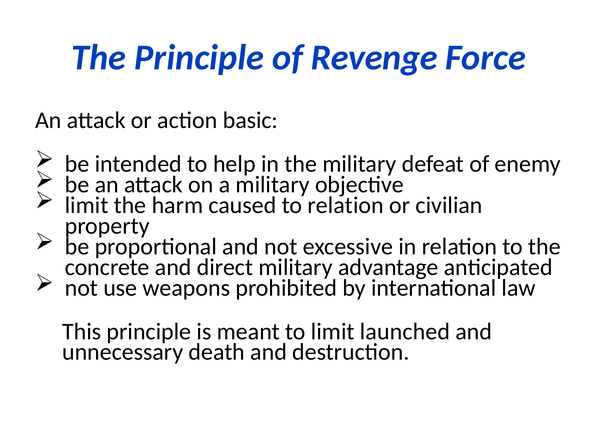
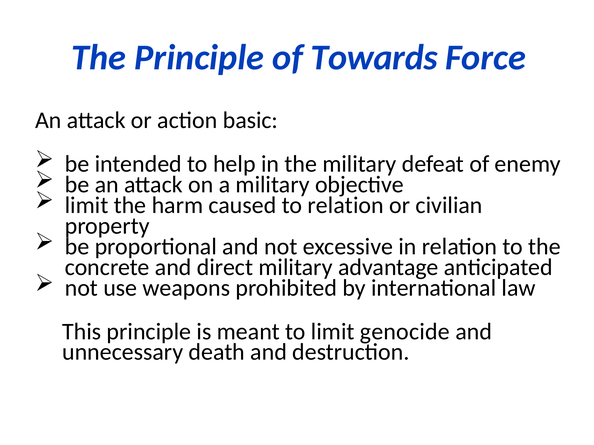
Revenge: Revenge -> Towards
launched: launched -> genocide
